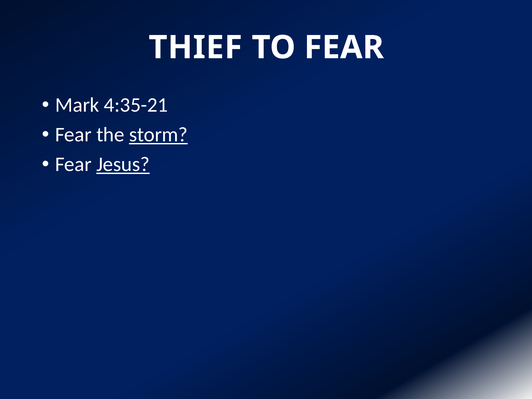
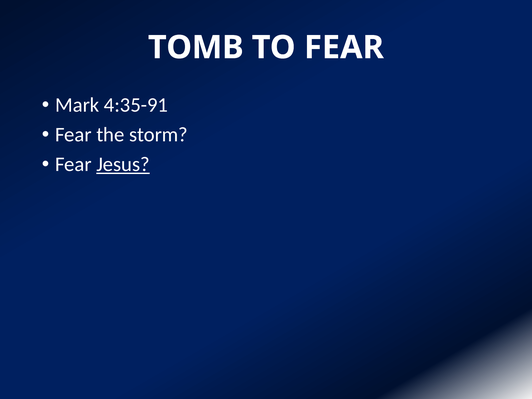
THIEF: THIEF -> TOMB
4:35-21: 4:35-21 -> 4:35-91
storm underline: present -> none
